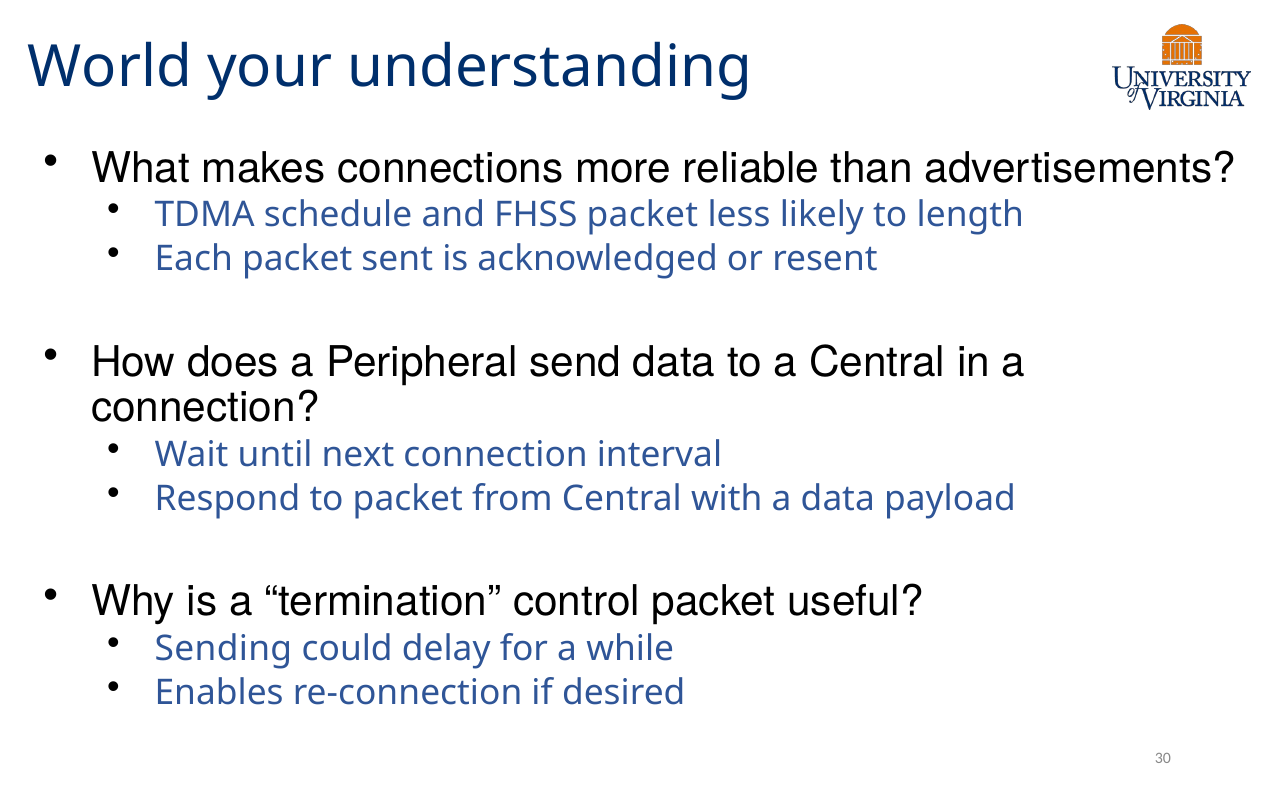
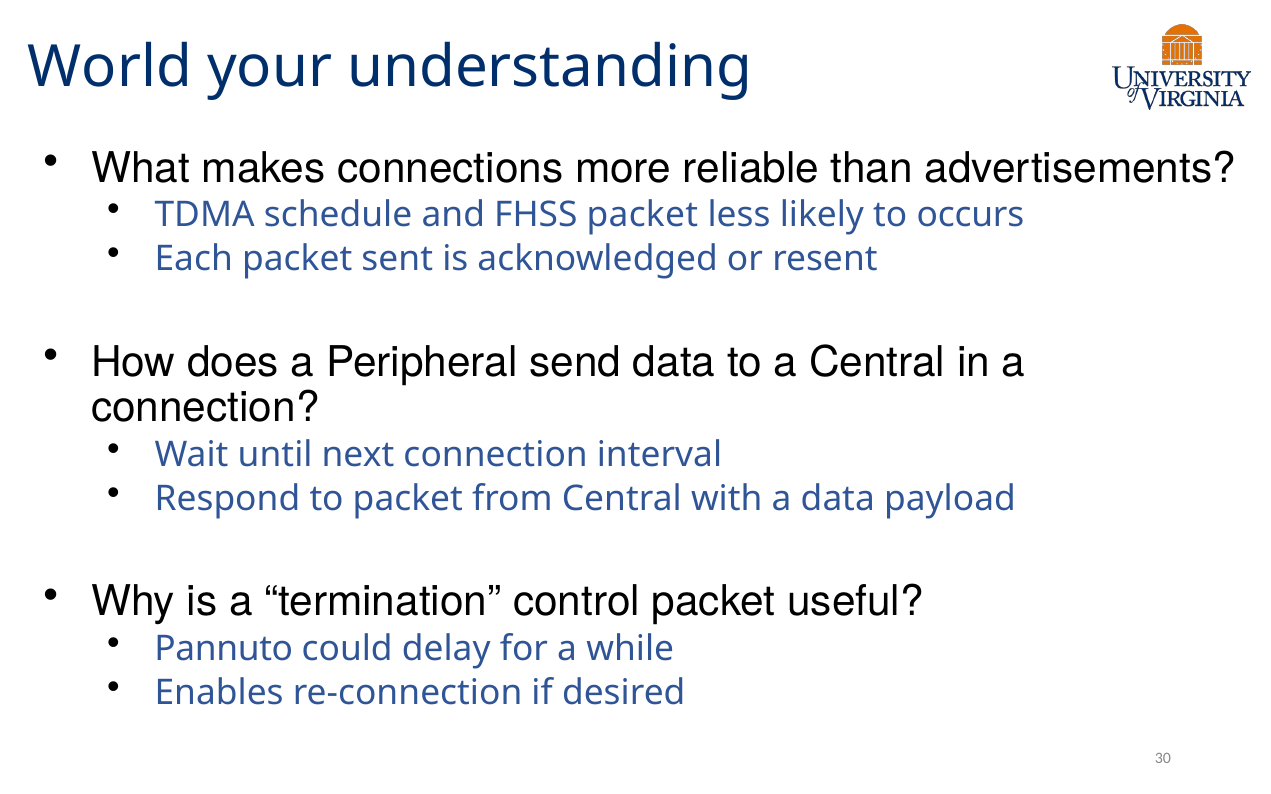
length: length -> occurs
Sending: Sending -> Pannuto
